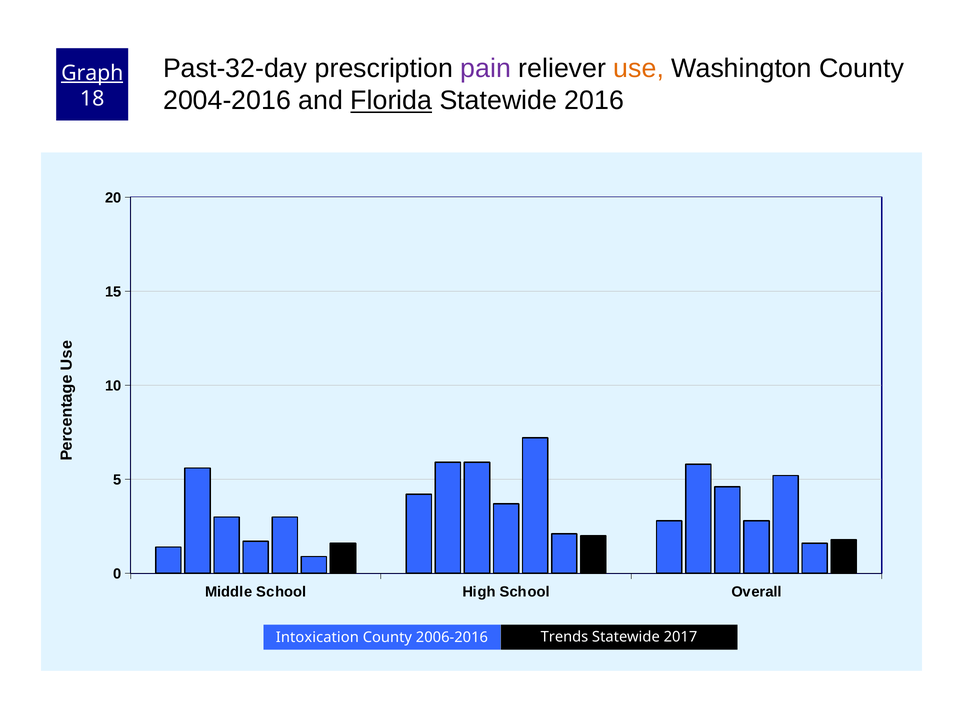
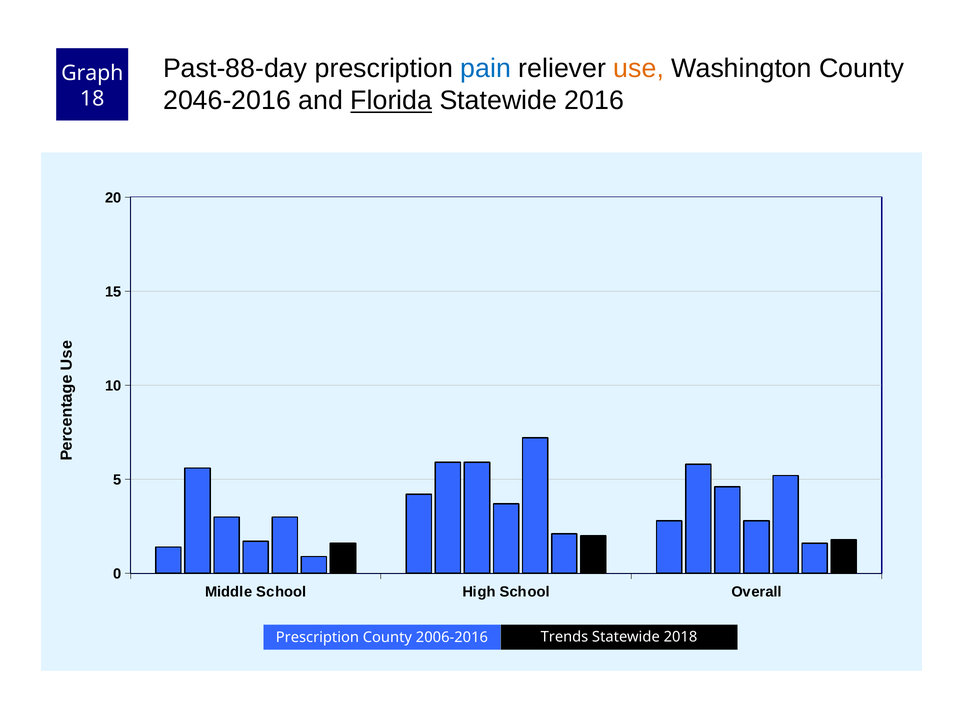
Past-32-day: Past-32-day -> Past-88-day
pain colour: purple -> blue
Graph underline: present -> none
2004-2016: 2004-2016 -> 2046-2016
Intoxication at (317, 637): Intoxication -> Prescription
2017: 2017 -> 2018
